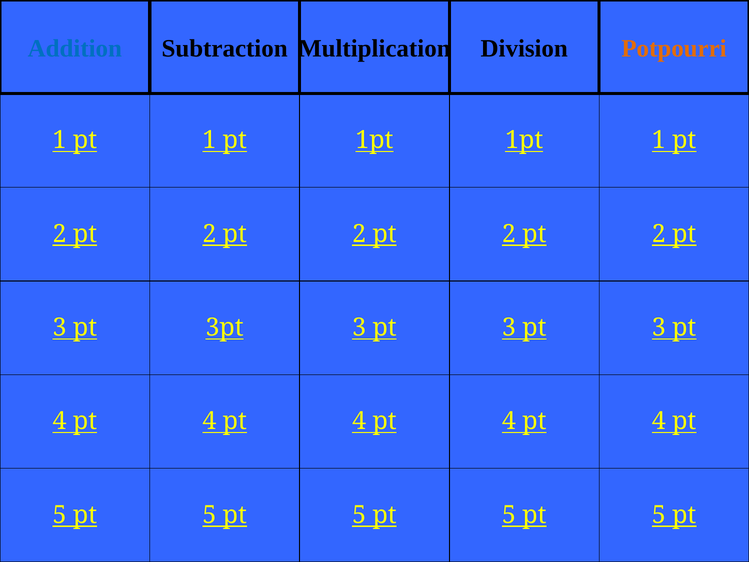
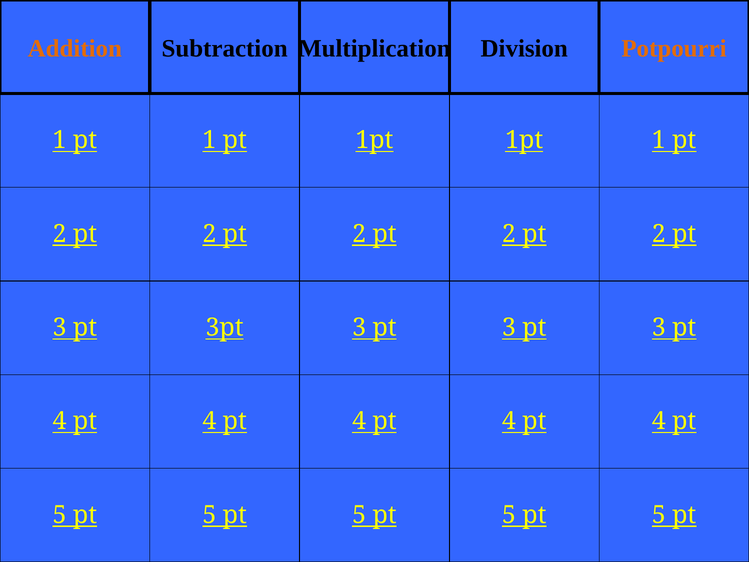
Addition colour: blue -> orange
